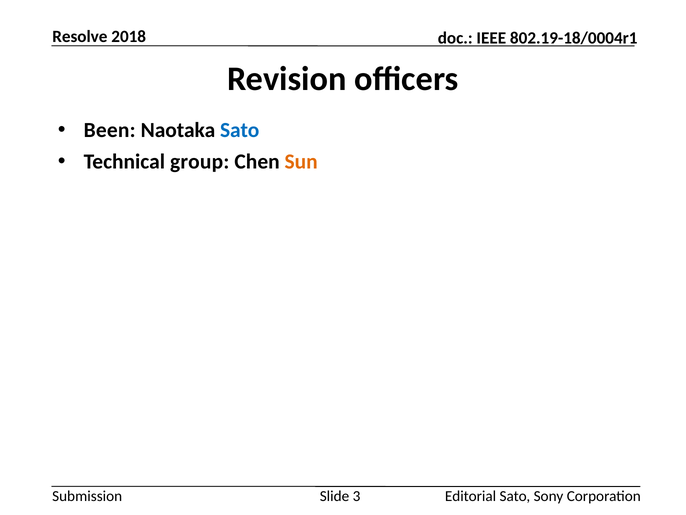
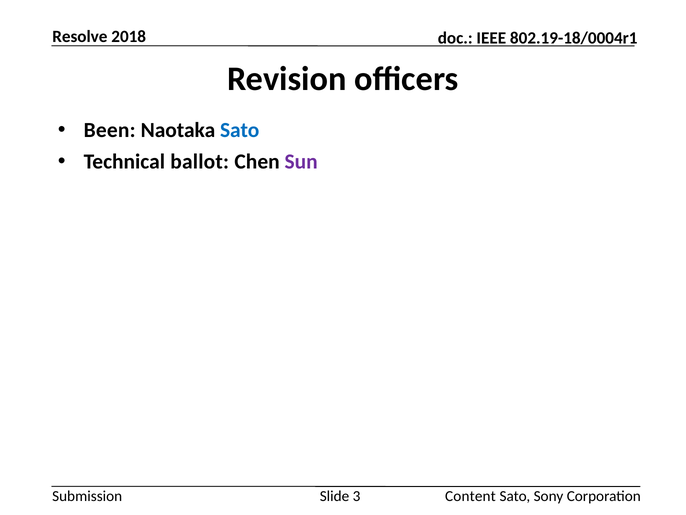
group: group -> ballot
Sun colour: orange -> purple
Editorial: Editorial -> Content
